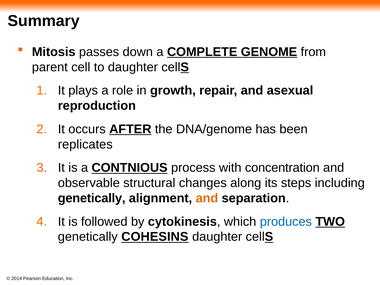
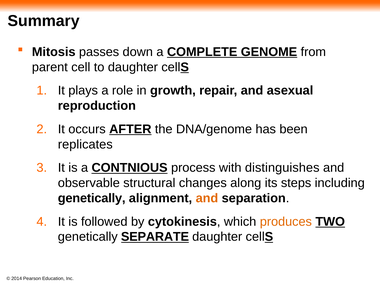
concentration: concentration -> distinguishes
produces colour: blue -> orange
COHESINS: COHESINS -> SEPARATE
